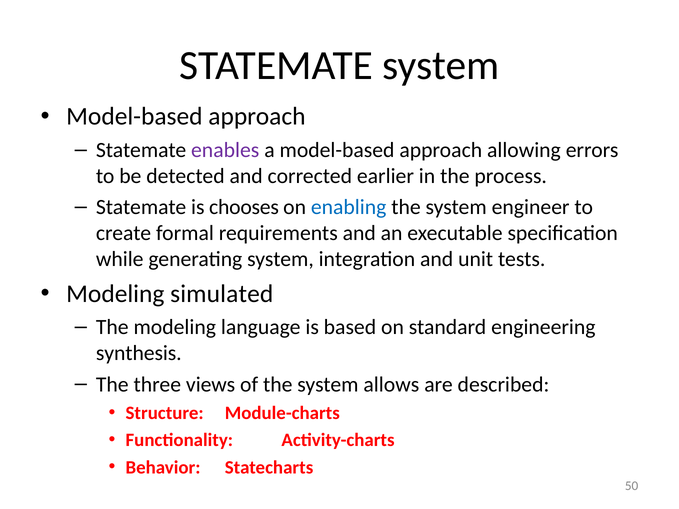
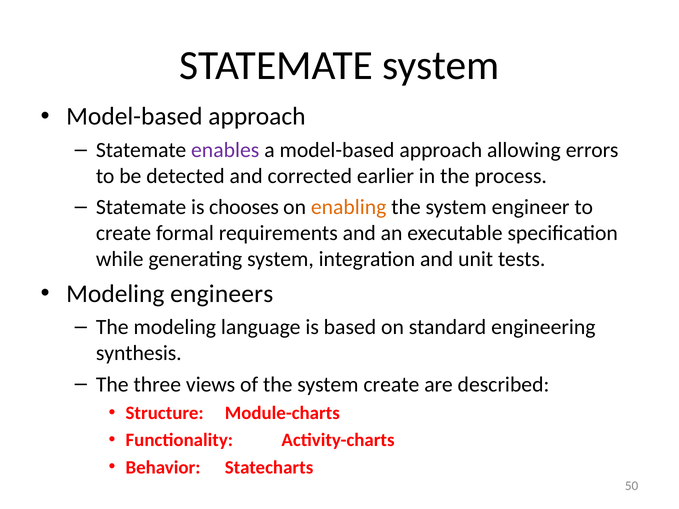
enabling colour: blue -> orange
simulated: simulated -> engineers
system allows: allows -> create
